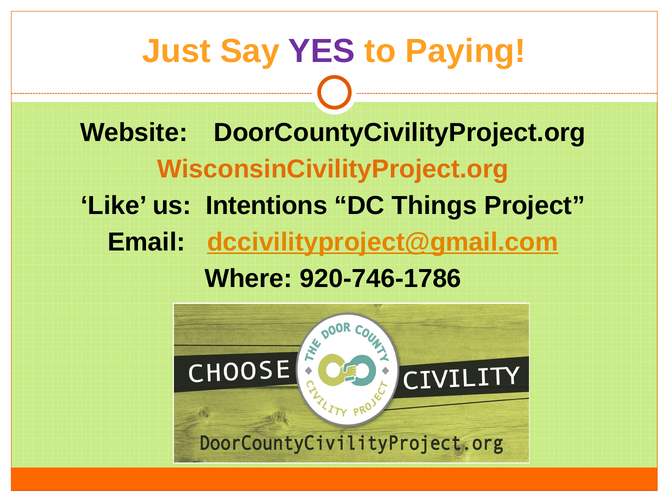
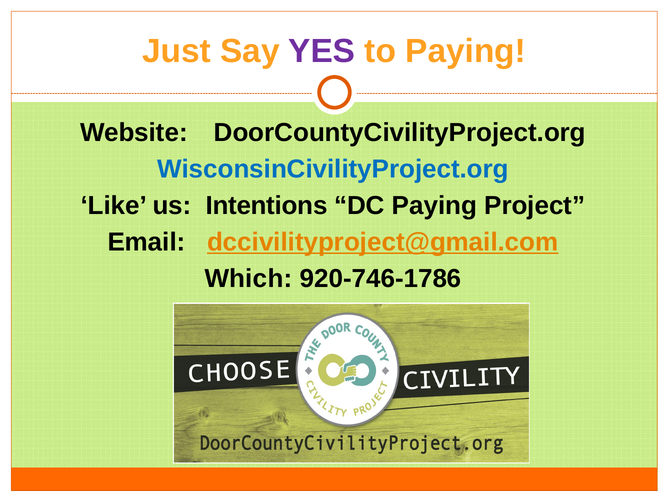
WisconsinCivilityProject.org colour: orange -> blue
DC Things: Things -> Paying
Where: Where -> Which
